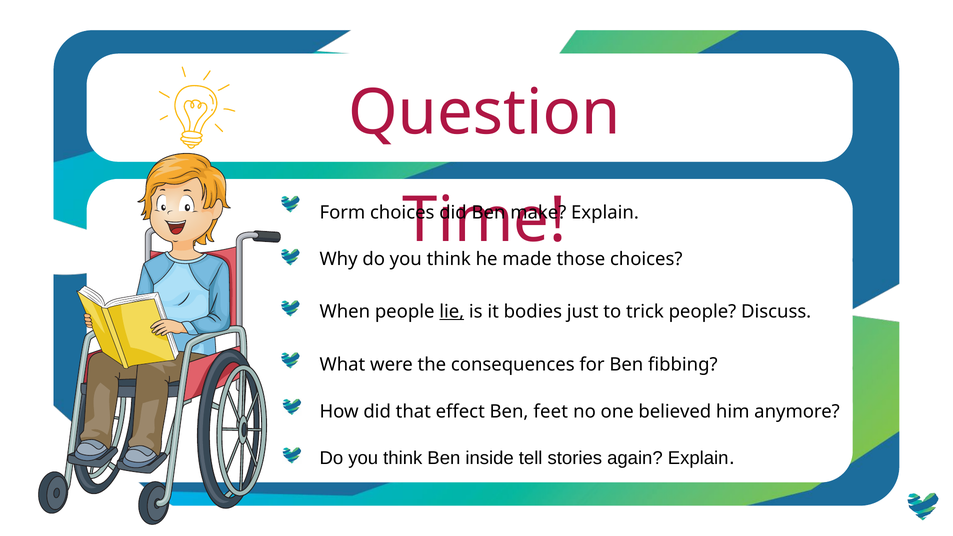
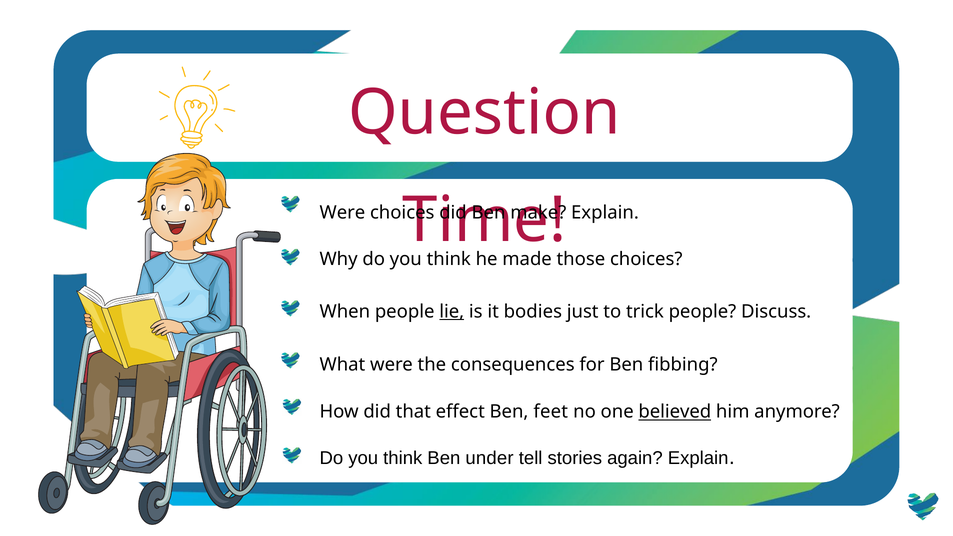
Form at (342, 212): Form -> Were
believed underline: none -> present
inside: inside -> under
